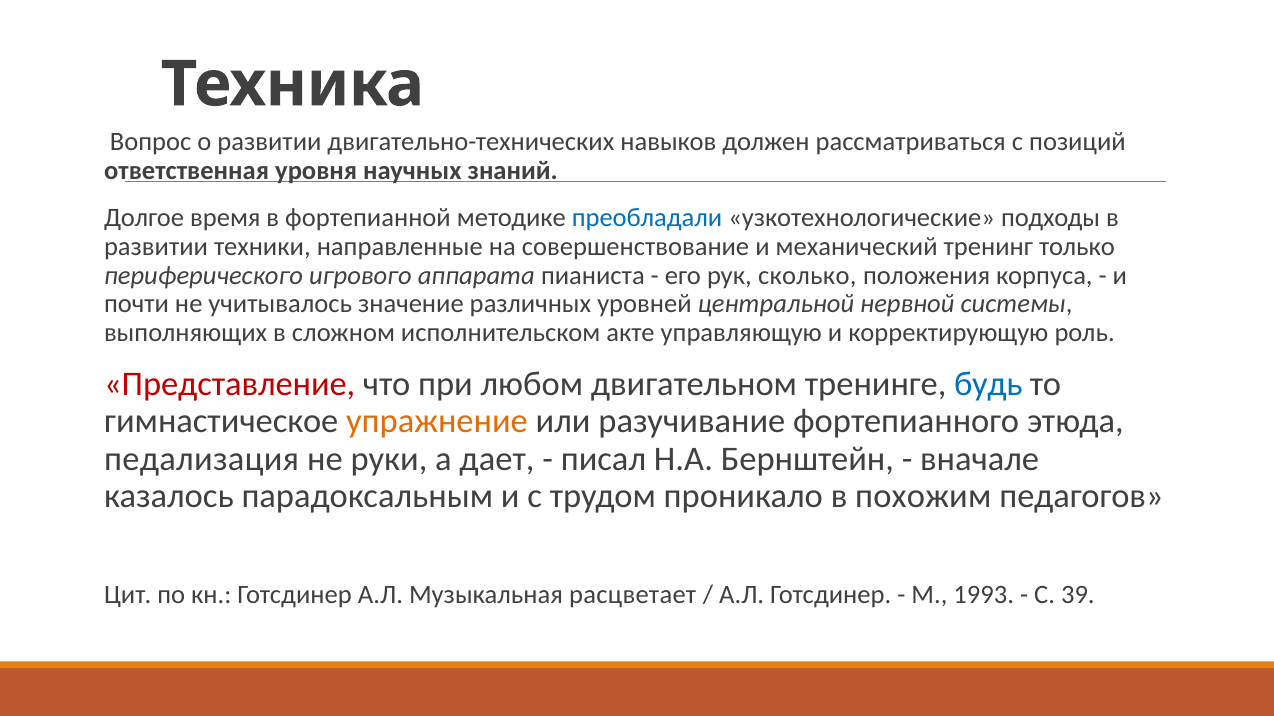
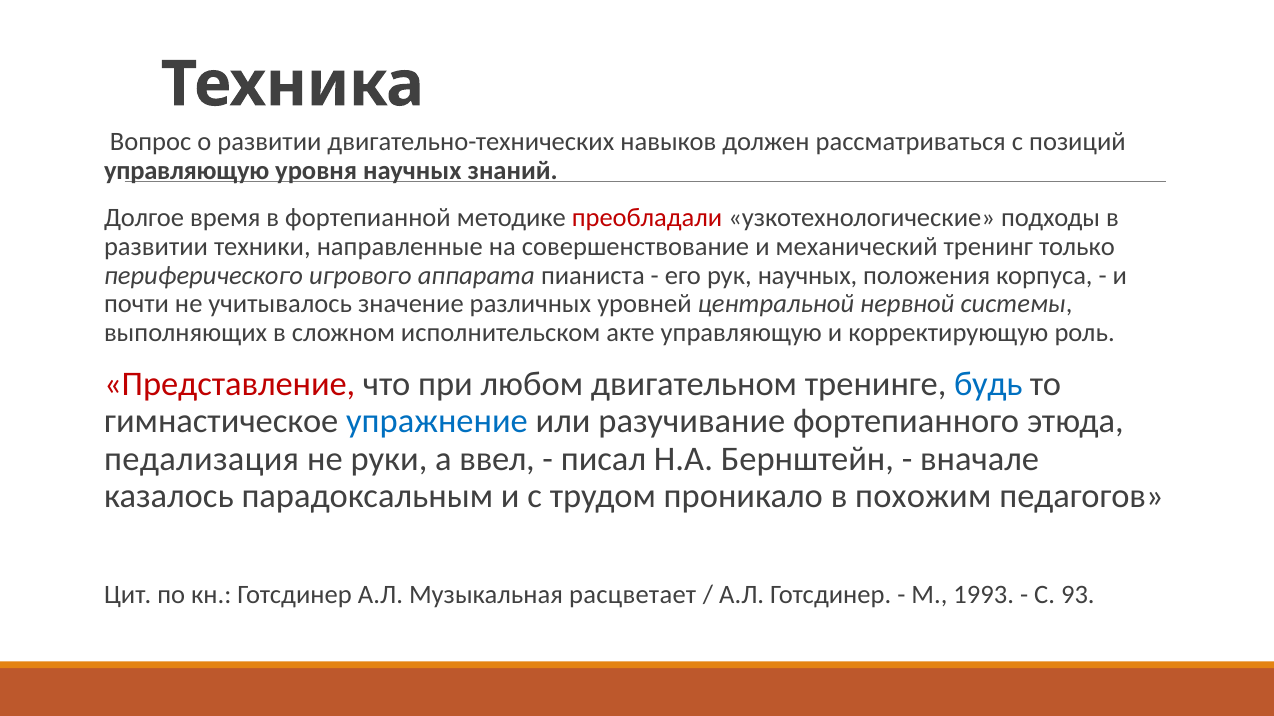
ответственная at (187, 171): ответственная -> управляющую
преобладали colour: blue -> red
рук сколько: сколько -> научных
упражнение colour: orange -> blue
дает: дает -> ввел
39: 39 -> 93
